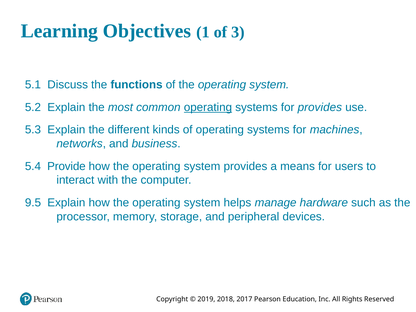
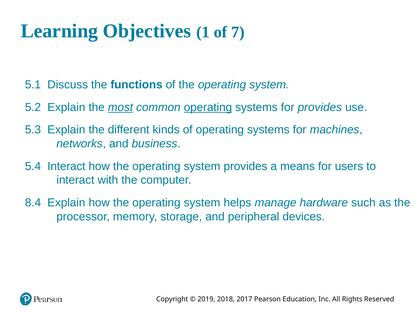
3: 3 -> 7
most underline: none -> present
5.4 Provide: Provide -> Interact
9.5: 9.5 -> 8.4
